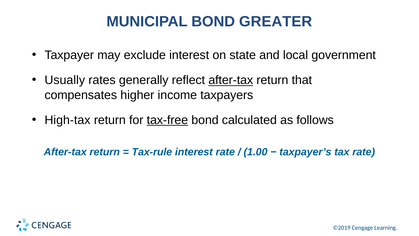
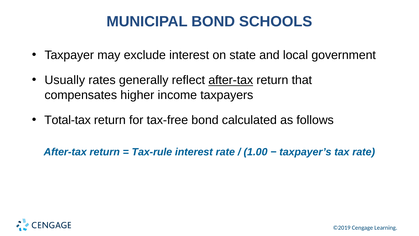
GREATER: GREATER -> SCHOOLS
High-tax: High-tax -> Total-tax
tax-free underline: present -> none
